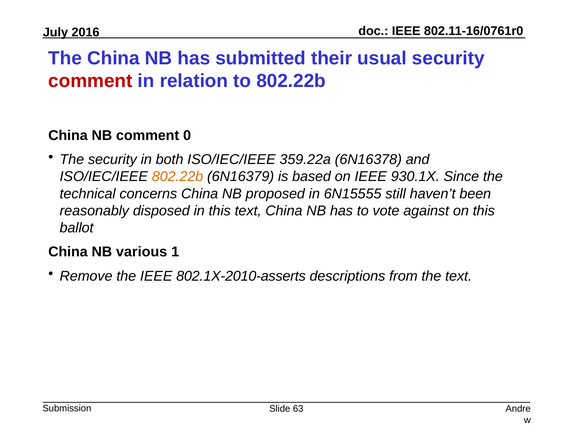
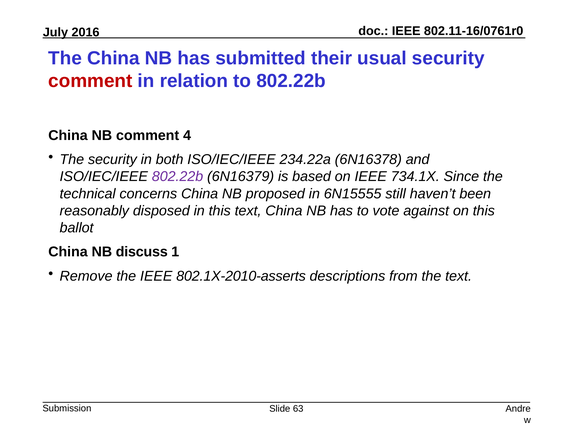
0: 0 -> 4
359.22a: 359.22a -> 234.22a
802.22b at (178, 177) colour: orange -> purple
930.1X: 930.1X -> 734.1X
various: various -> discuss
